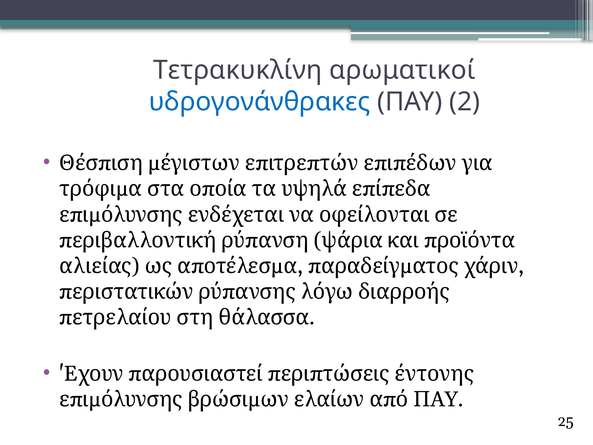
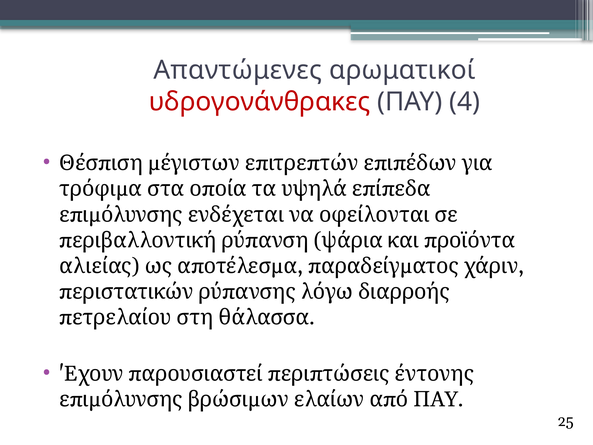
Τετρακυκλίνη: Τετρακυκλίνη -> Απαντώμενες
υδρογονάνθρακες colour: blue -> red
2: 2 -> 4
